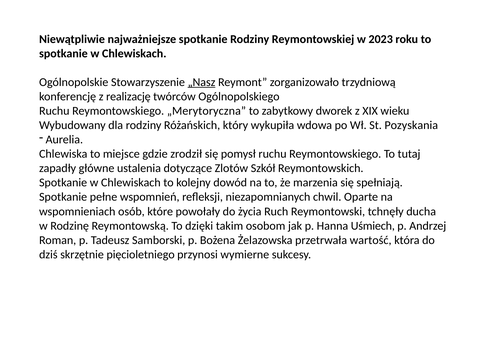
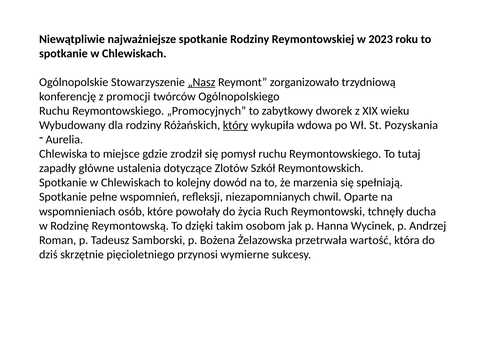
realizację: realizację -> promocji
„Merytoryczna: „Merytoryczna -> „Promocyjnych
który underline: none -> present
Uśmiech: Uśmiech -> Wycinek
